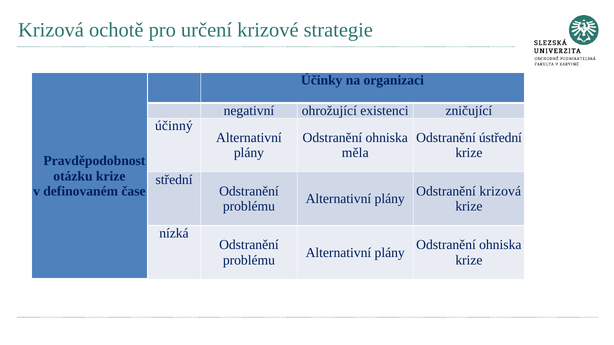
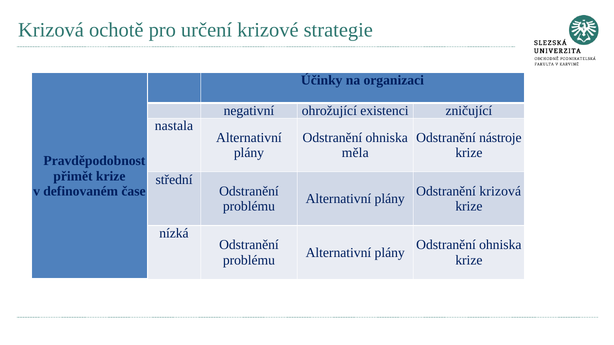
účinný: účinný -> nastala
ústřední: ústřední -> nástroje
otázku: otázku -> přimět
